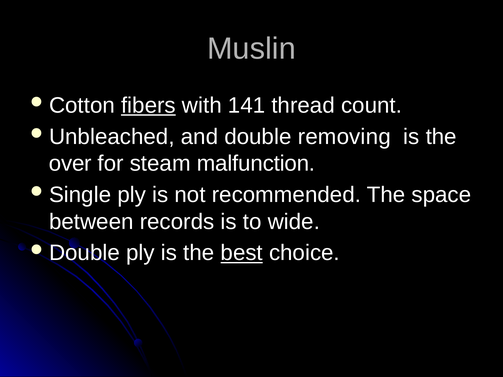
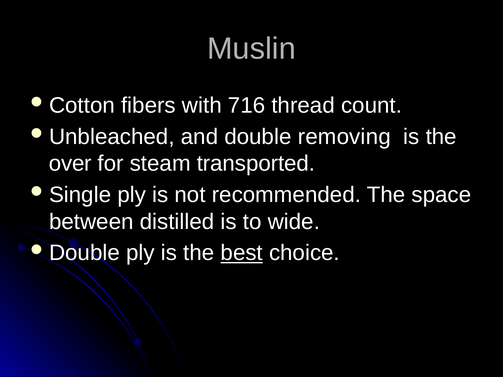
fibers underline: present -> none
141: 141 -> 716
malfunction: malfunction -> transported
records: records -> distilled
